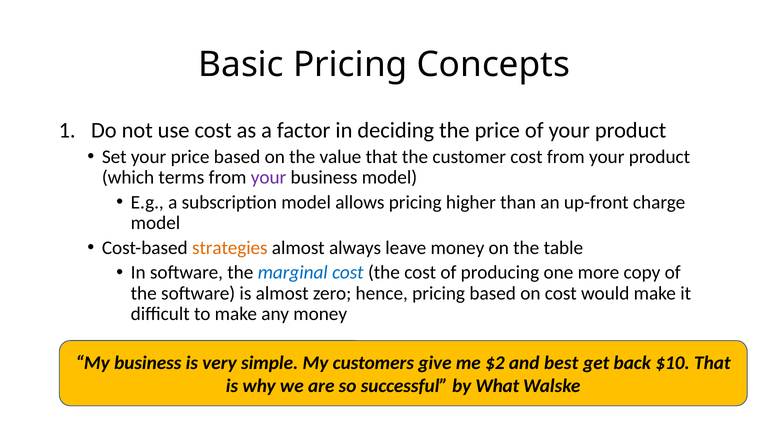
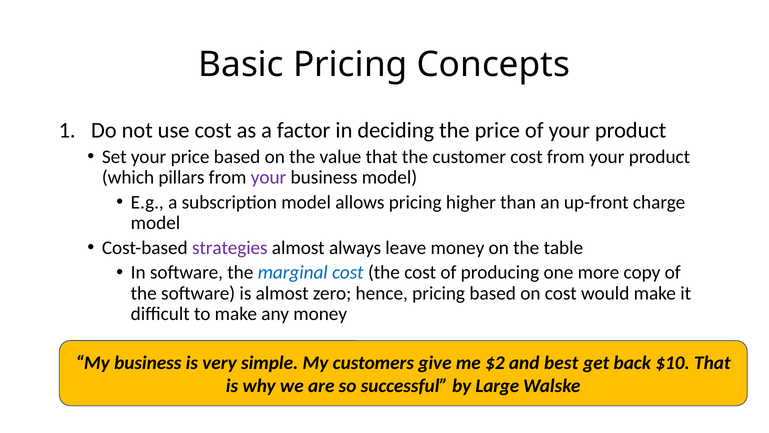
terms: terms -> pillars
strategies colour: orange -> purple
What: What -> Large
